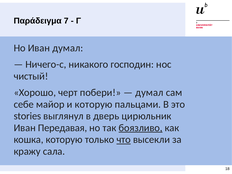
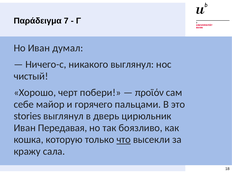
никакого господин: господин -> выглянул
думал at (149, 93): думал -> προϊόν
и которую: которую -> горячего
боязливо underline: present -> none
